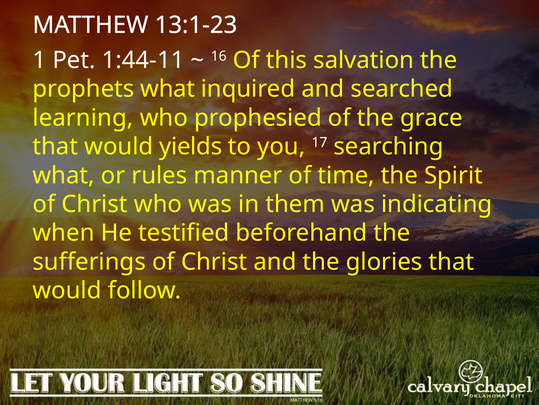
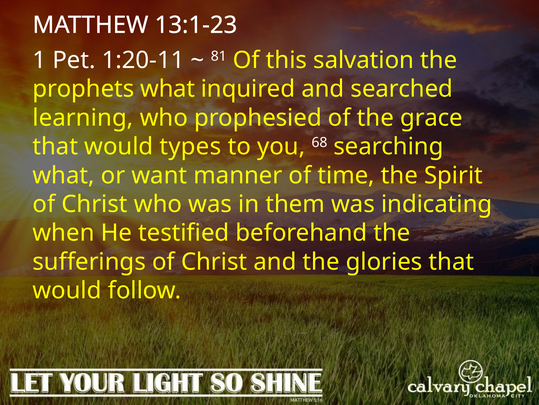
1:44-11: 1:44-11 -> 1:20-11
16: 16 -> 81
yields: yields -> types
17: 17 -> 68
rules: rules -> want
